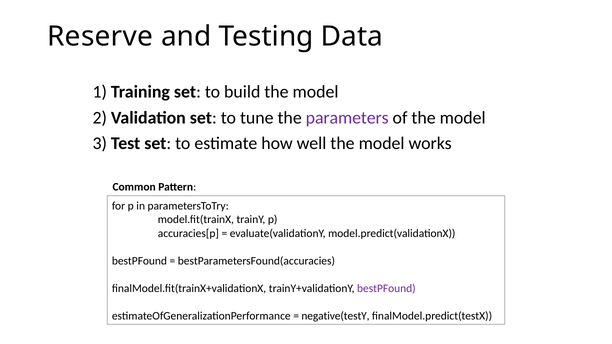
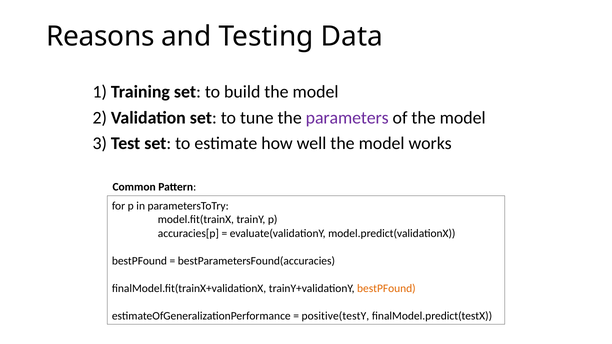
Reserve: Reserve -> Reasons
bestPFound at (386, 289) colour: purple -> orange
negative(testY: negative(testY -> positive(testY
